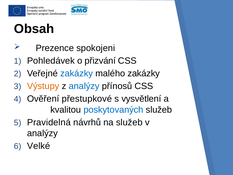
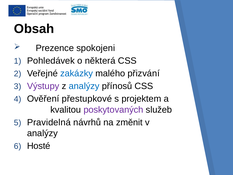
přizvání: přizvání -> některá
malého zakázky: zakázky -> přizvání
Výstupy colour: orange -> purple
vysvětlení: vysvětlení -> projektem
poskytovaných colour: blue -> purple
na služeb: služeb -> změnit
Velké: Velké -> Hosté
